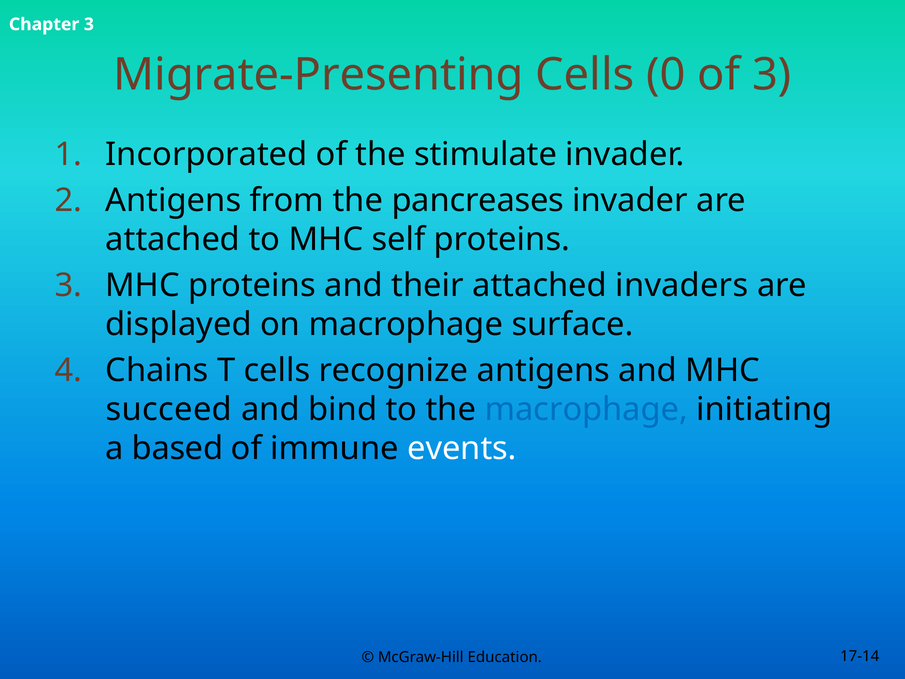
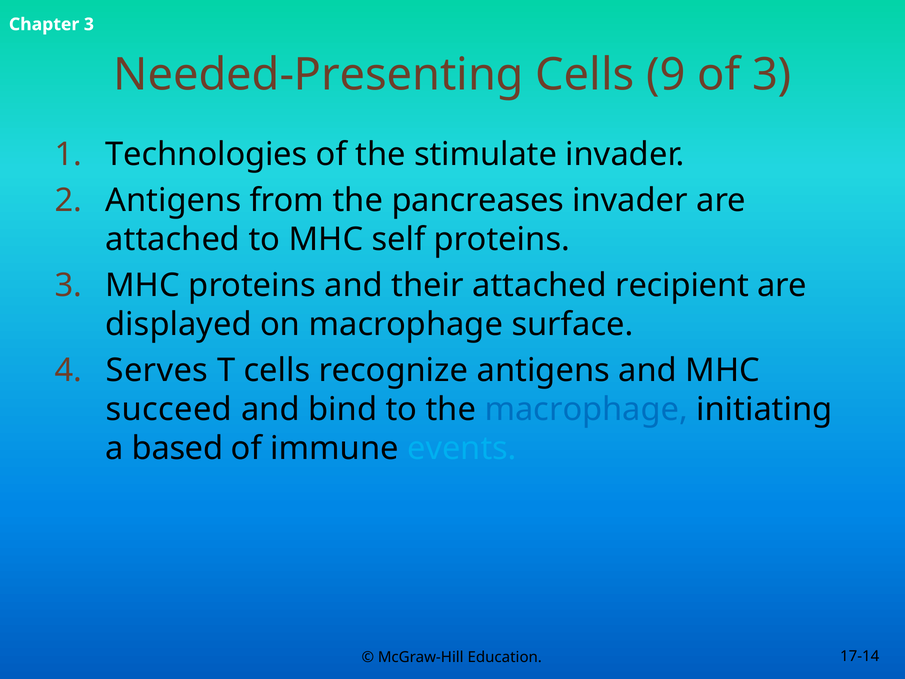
Migrate-Presenting: Migrate-Presenting -> Needed-Presenting
0: 0 -> 9
Incorporated: Incorporated -> Technologies
invaders: invaders -> recipient
Chains: Chains -> Serves
events colour: white -> light blue
